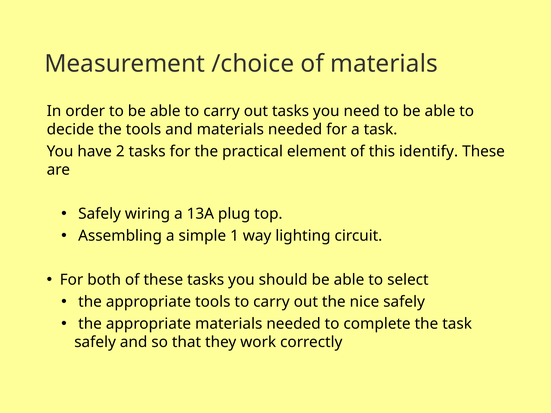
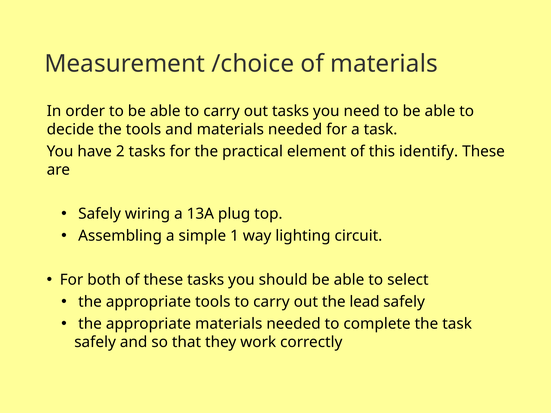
nice: nice -> lead
